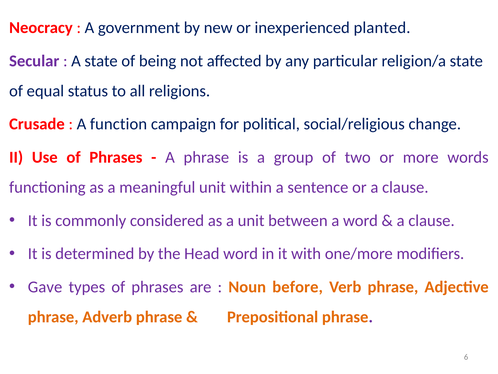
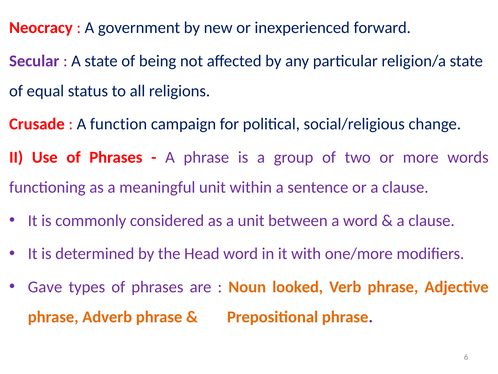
planted: planted -> forward
before: before -> looked
